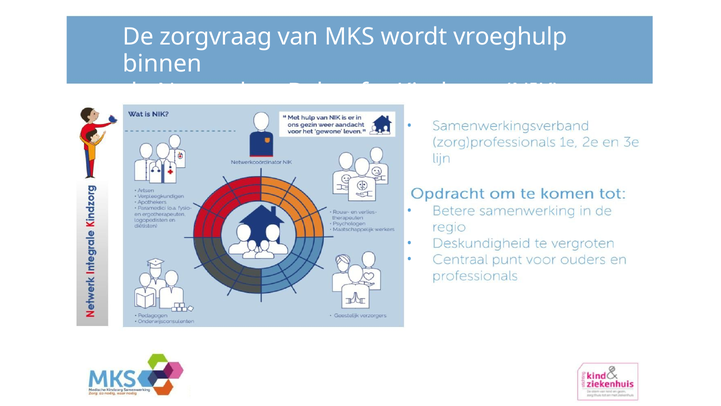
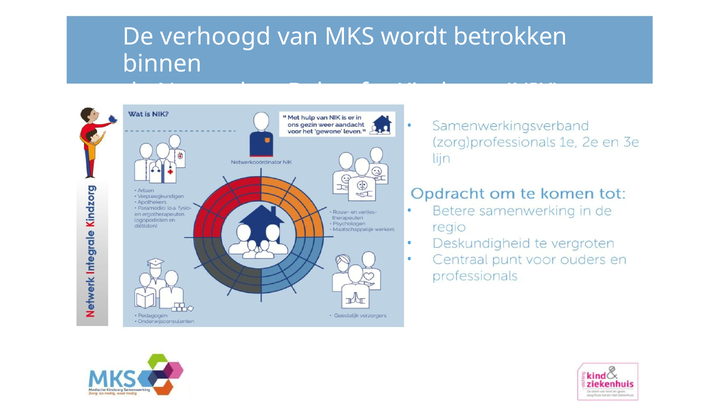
zorgvraag: zorgvraag -> verhoogd
vroeghulp: vroeghulp -> betrokken
